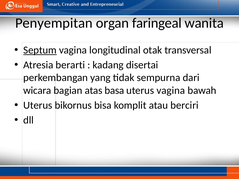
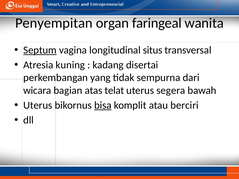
otak: otak -> situs
berarti: berarti -> kuning
basa: basa -> telat
uterus vagina: vagina -> segera
bisa underline: none -> present
